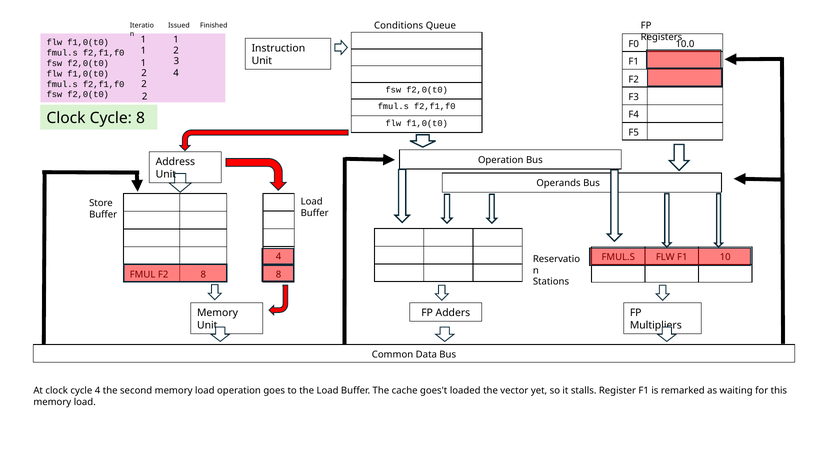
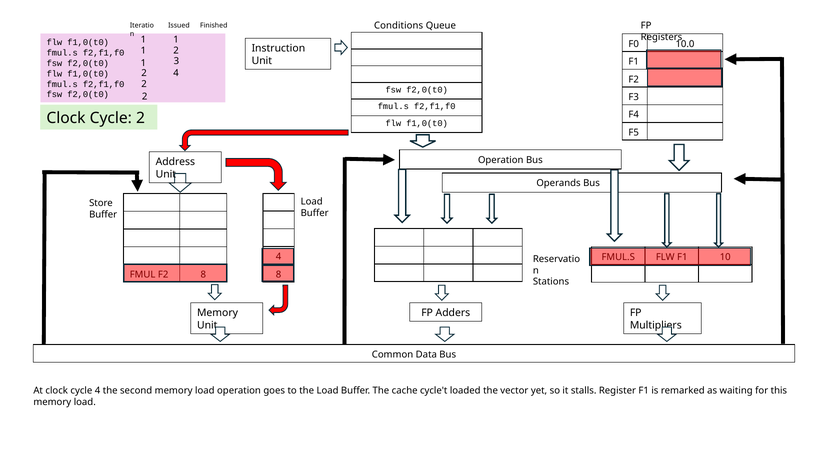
Cycle 8: 8 -> 2
goes't: goes't -> cycle't
